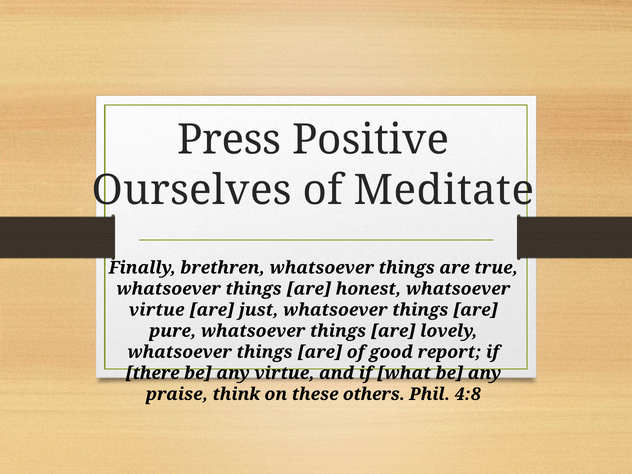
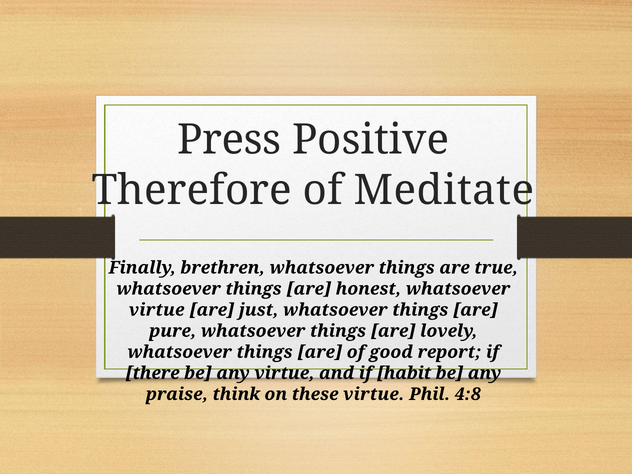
Ourselves: Ourselves -> Therefore
what: what -> habit
these others: others -> virtue
